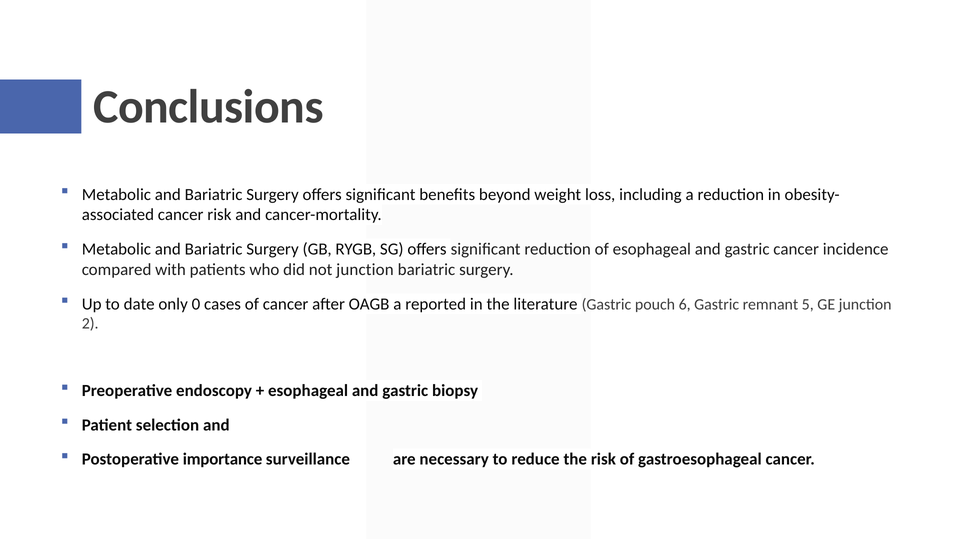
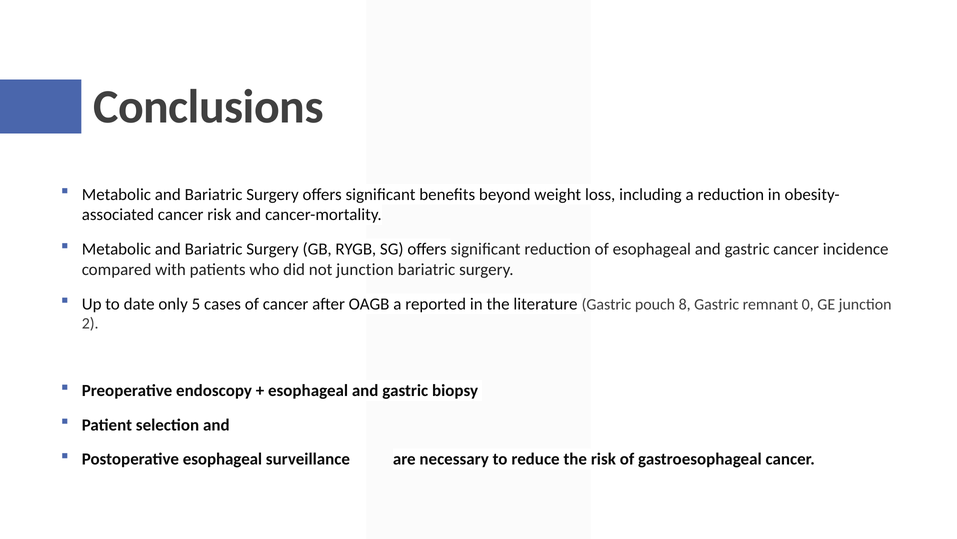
0: 0 -> 5
6: 6 -> 8
5: 5 -> 0
Postoperative importance: importance -> esophageal
